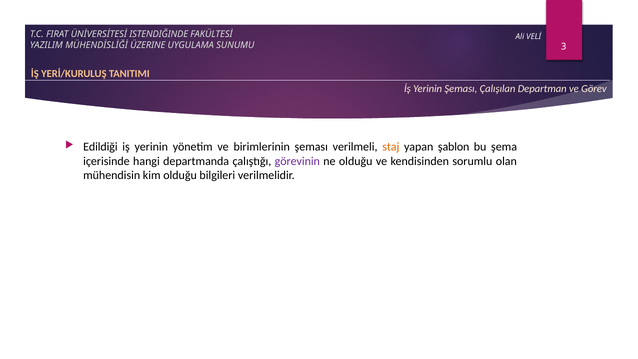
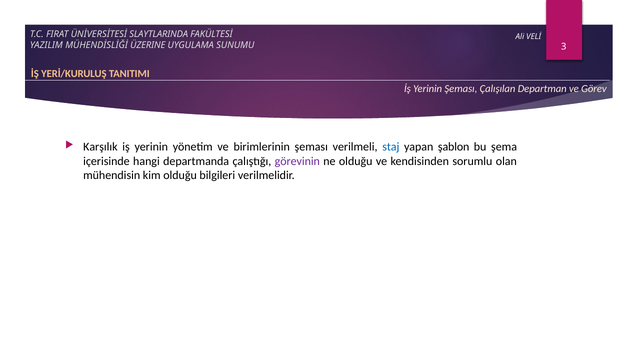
ISTENDIĞINDE: ISTENDIĞINDE -> SLAYTLARINDA
Edildiği: Edildiği -> Karşılık
staj colour: orange -> blue
